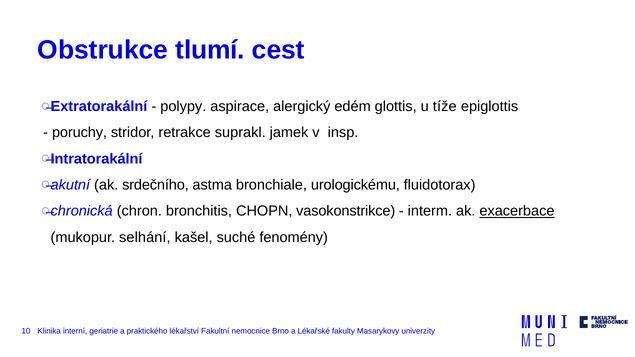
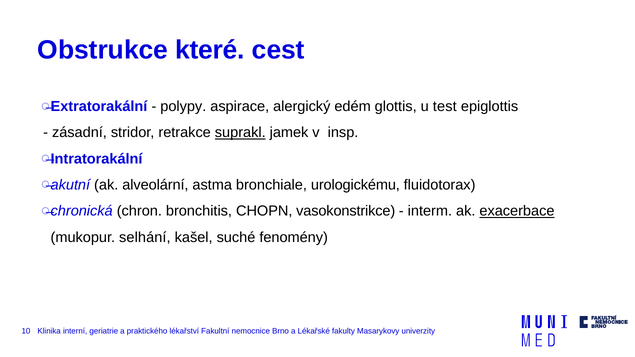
tlumí: tlumí -> které
tíže: tíže -> test
poruchy: poruchy -> zásadní
suprakl underline: none -> present
srdečního: srdečního -> alveolární
